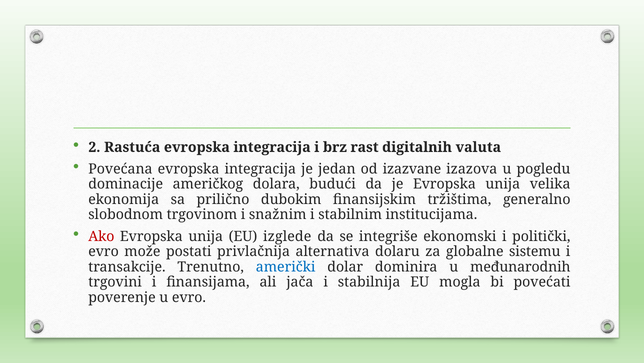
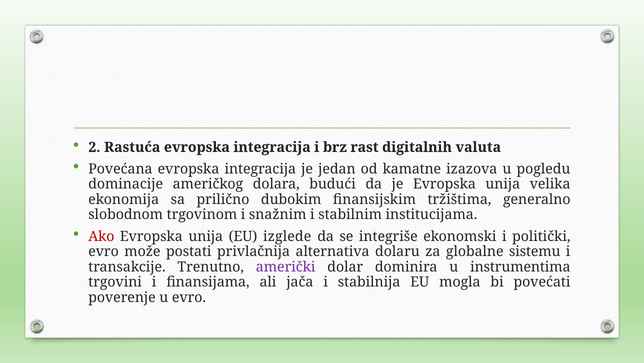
izazvane: izazvane -> kamatne
američki colour: blue -> purple
međunarodnih: međunarodnih -> instrumentima
